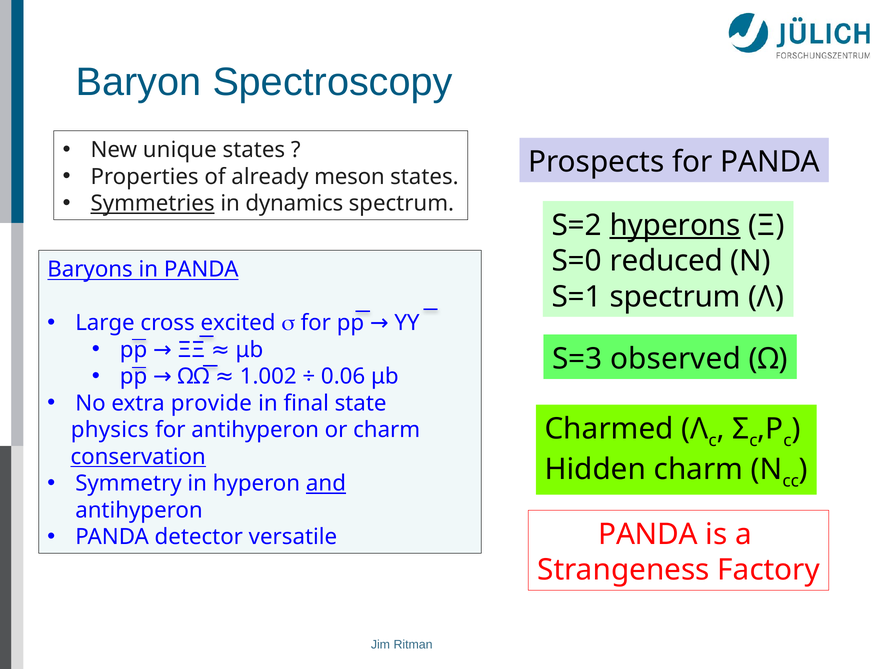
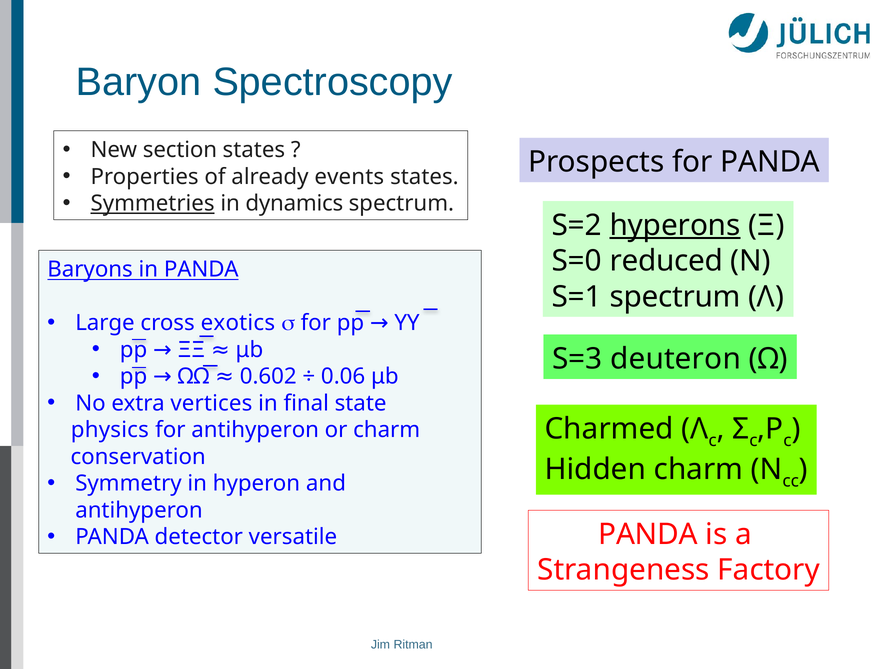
unique: unique -> section
meson: meson -> events
excited: excited -> exotics
observed: observed -> deuteron
1.002: 1.002 -> 0.602
provide: provide -> vertices
conservation underline: present -> none
and underline: present -> none
